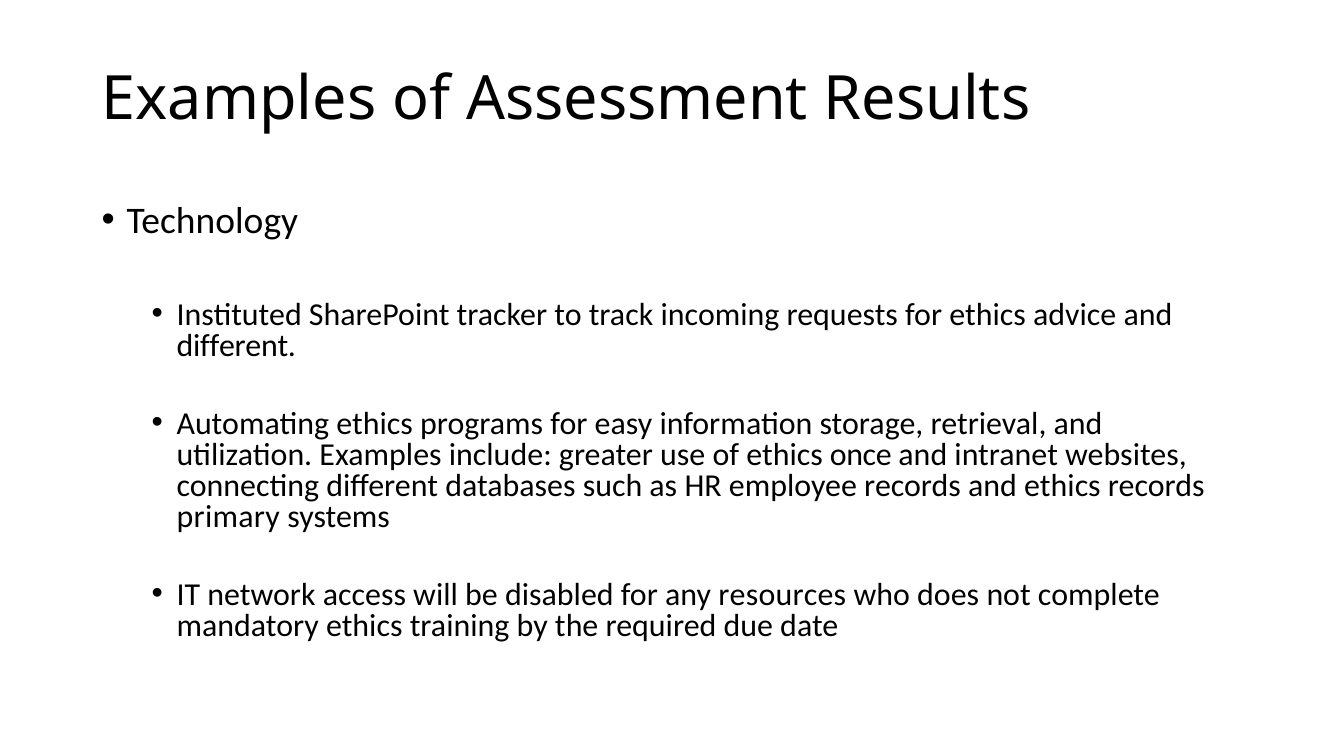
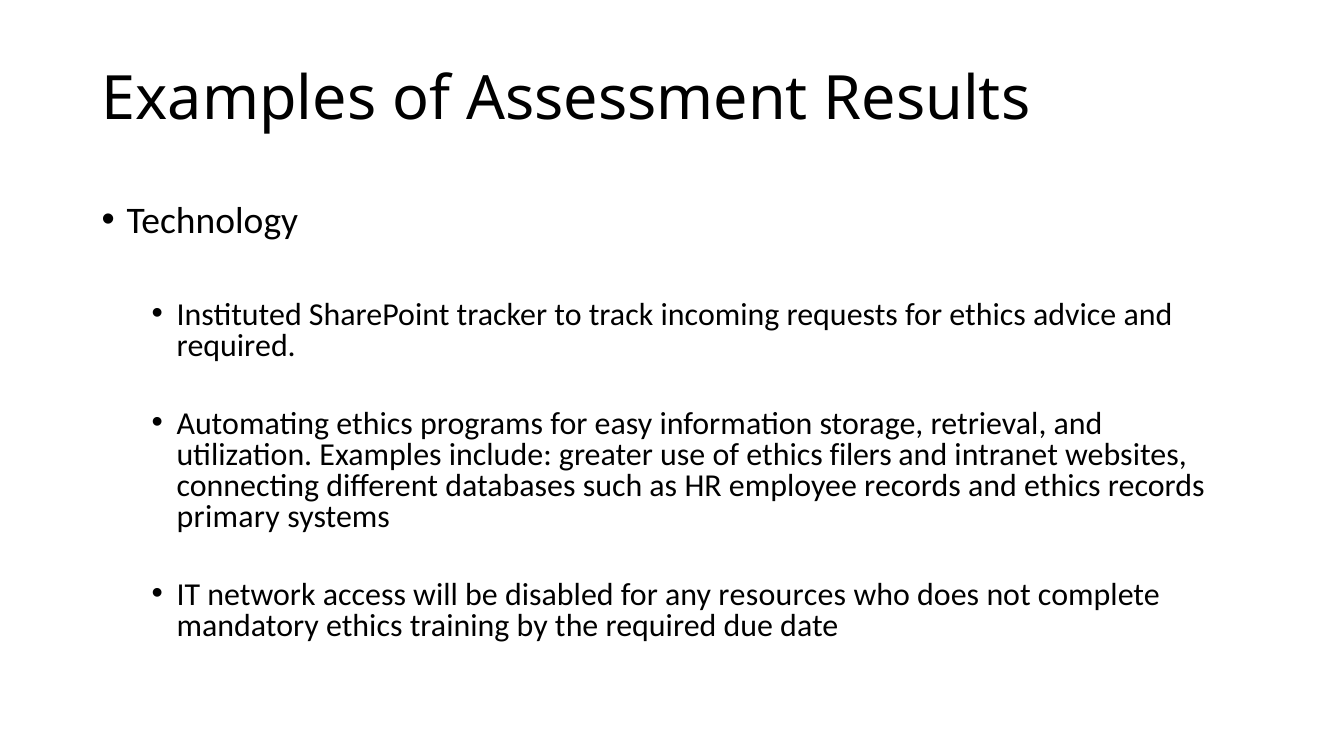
different at (236, 346): different -> required
once: once -> filers
